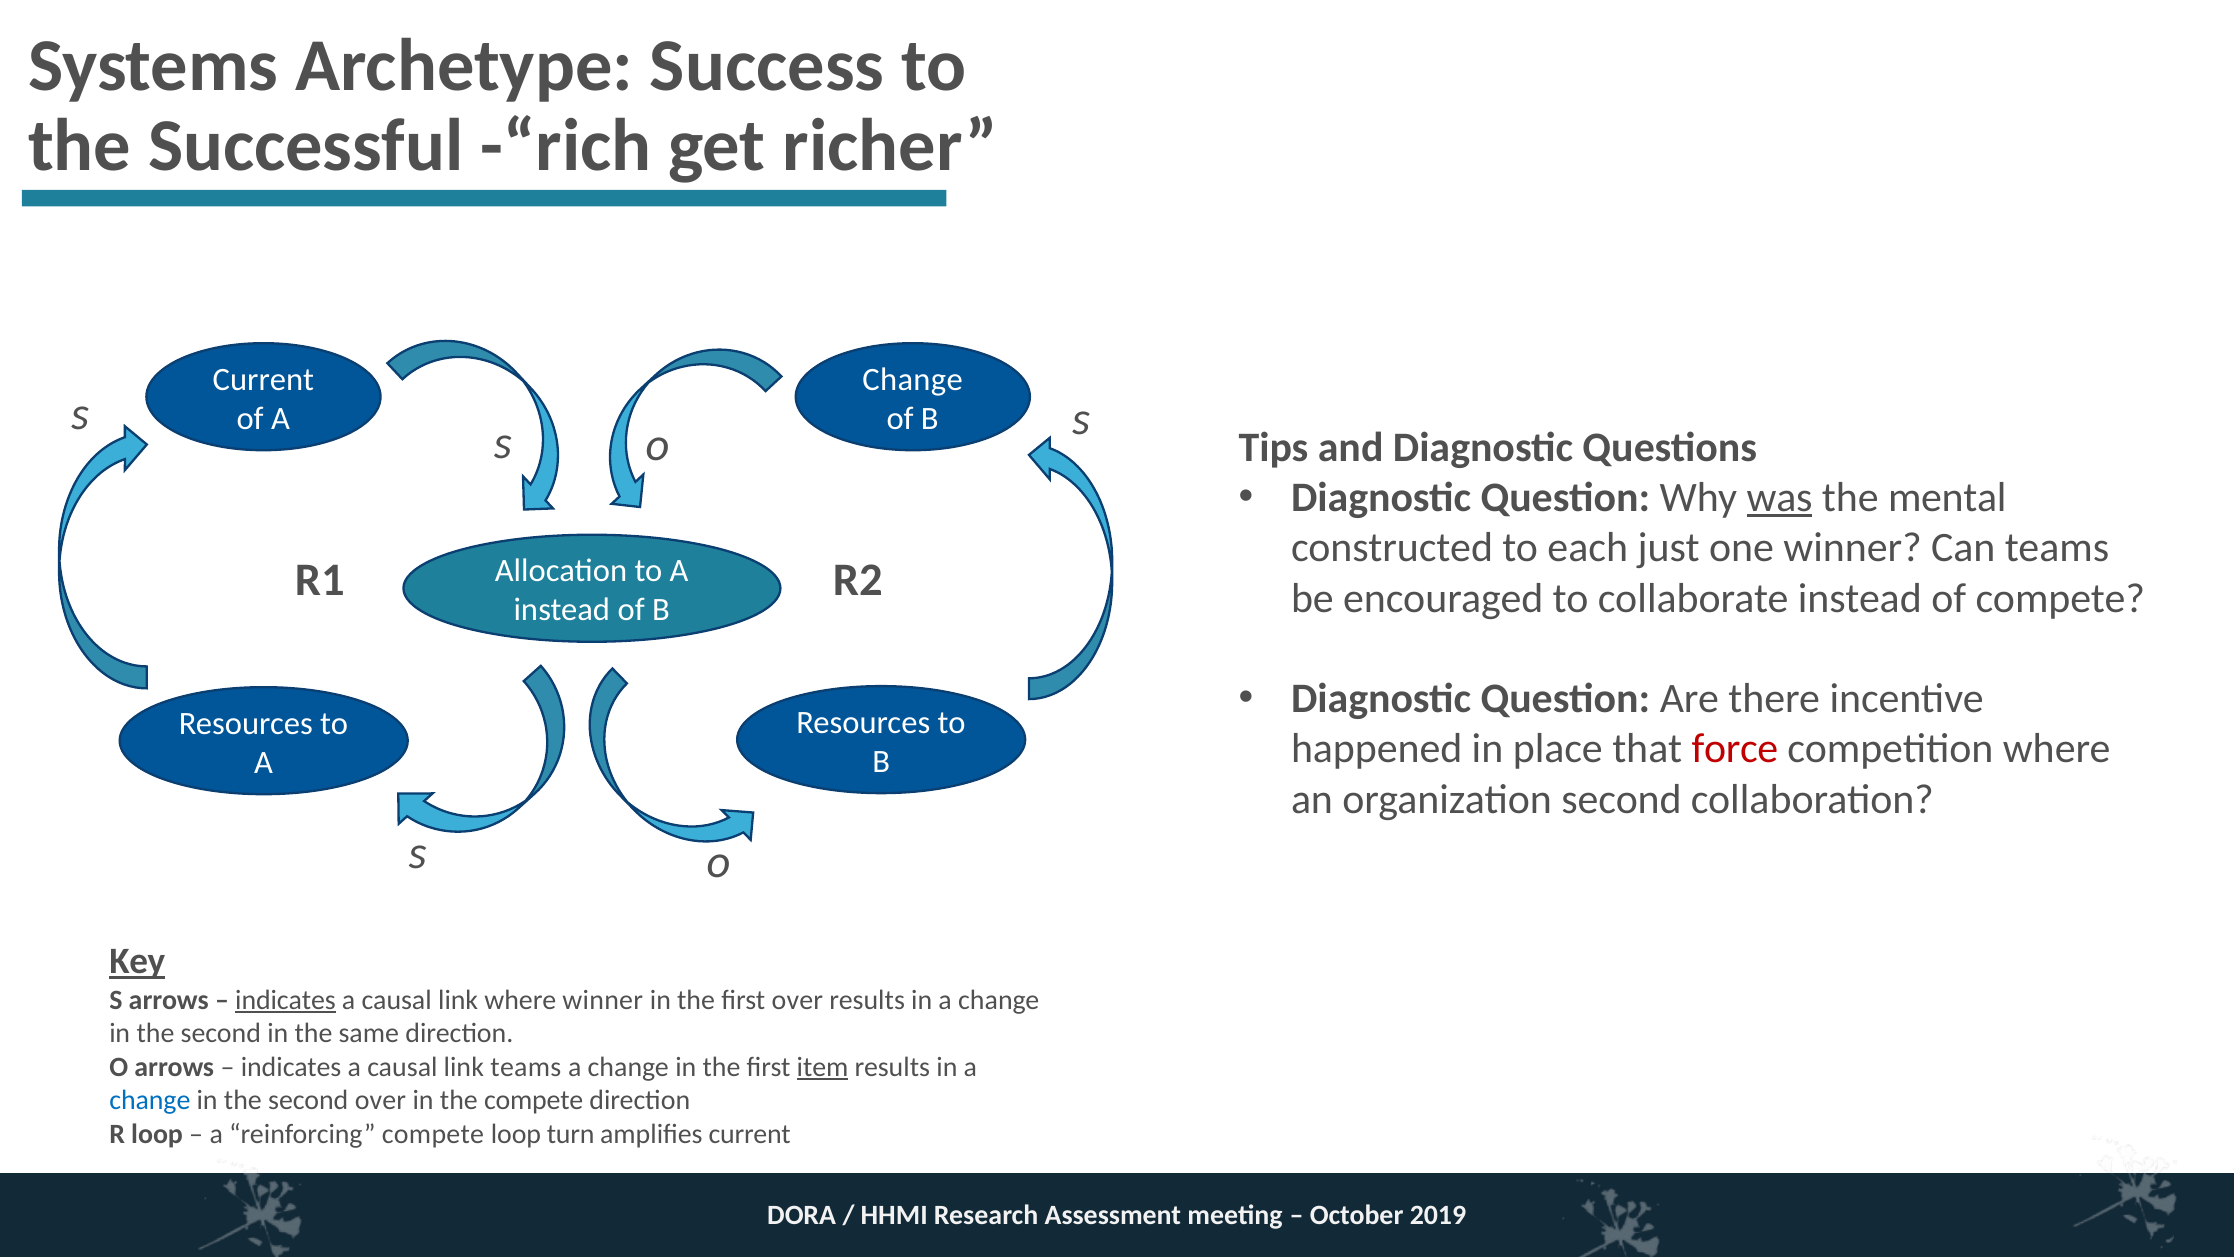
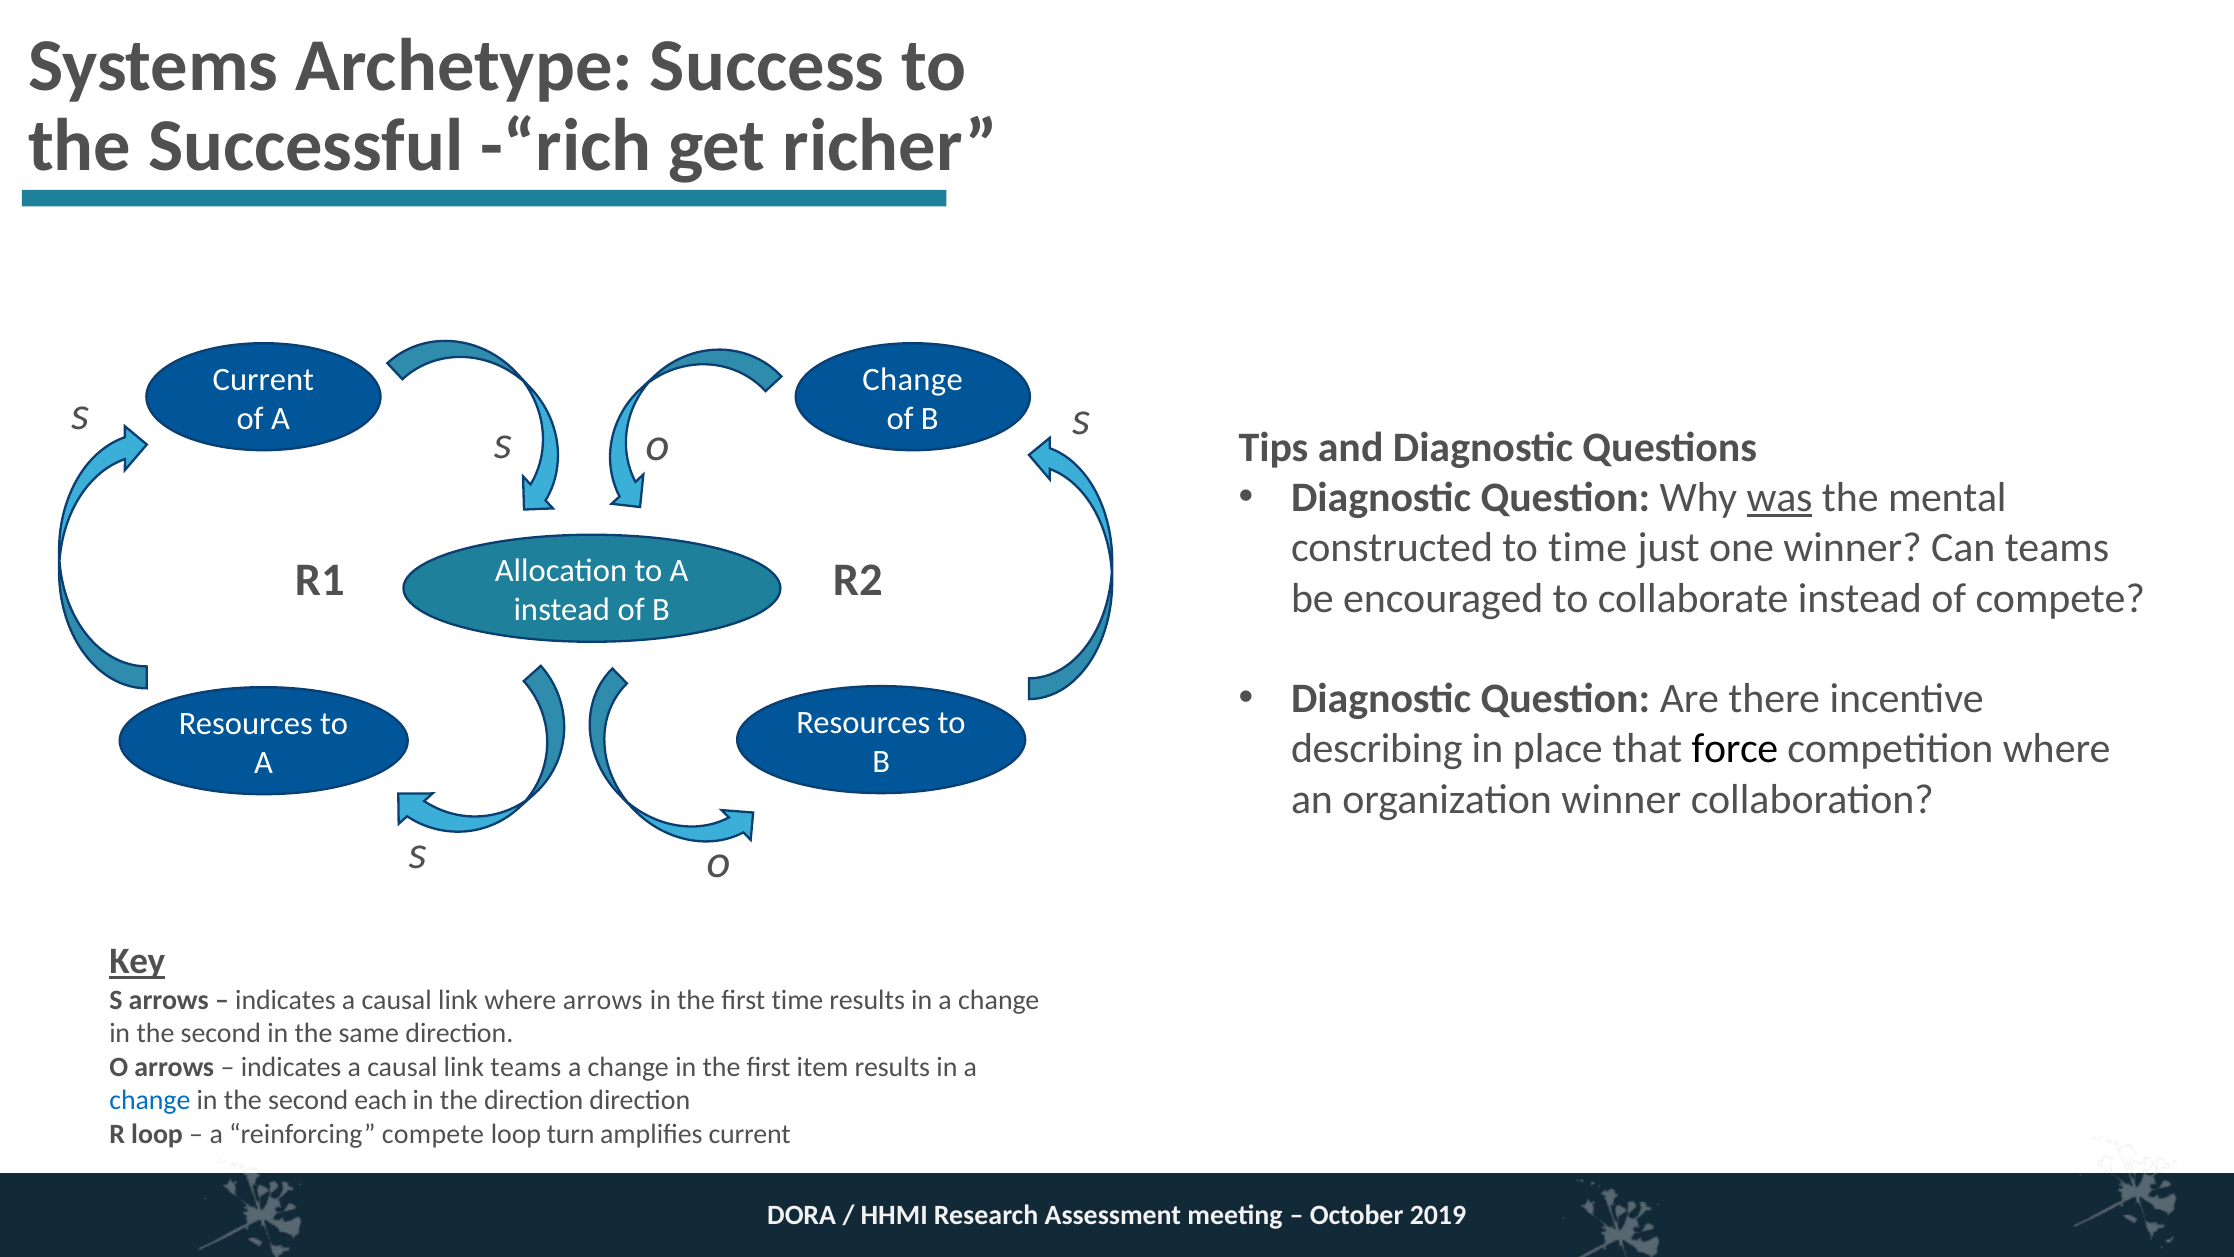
to each: each -> time
happened: happened -> describing
force colour: red -> black
organization second: second -> winner
indicates at (285, 1000) underline: present -> none
where winner: winner -> arrows
first over: over -> time
item underline: present -> none
second over: over -> each
the compete: compete -> direction
